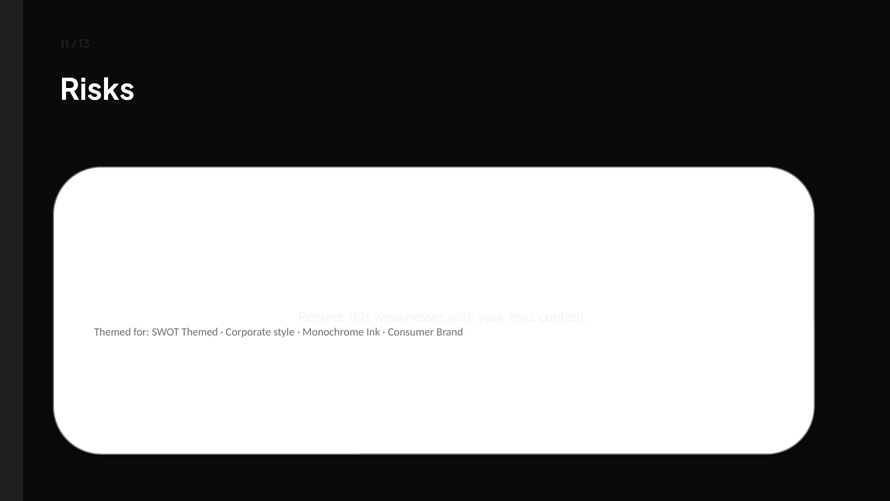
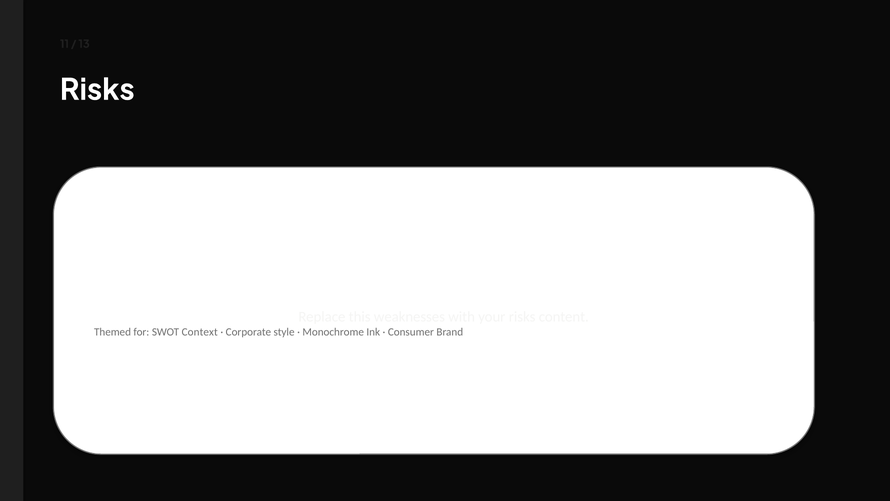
SWOT Themed: Themed -> Context
